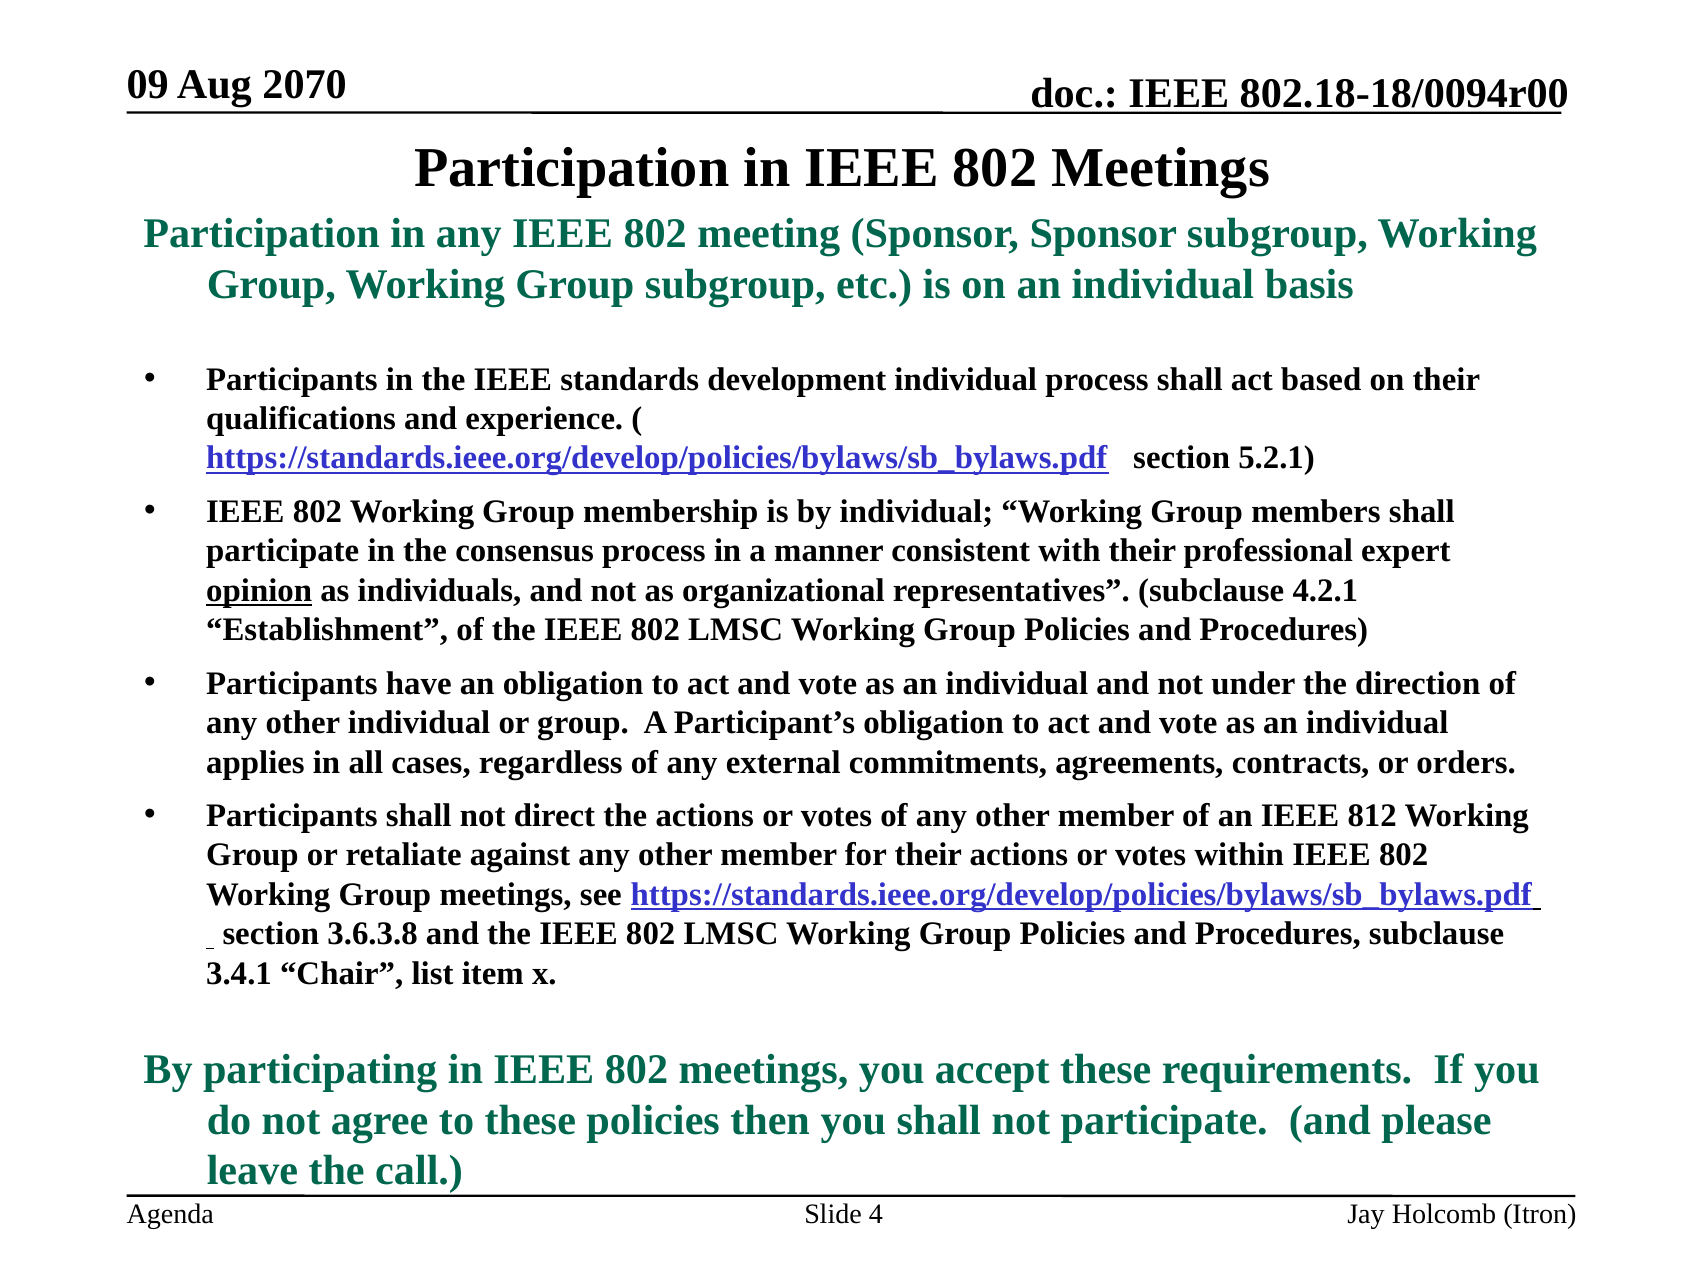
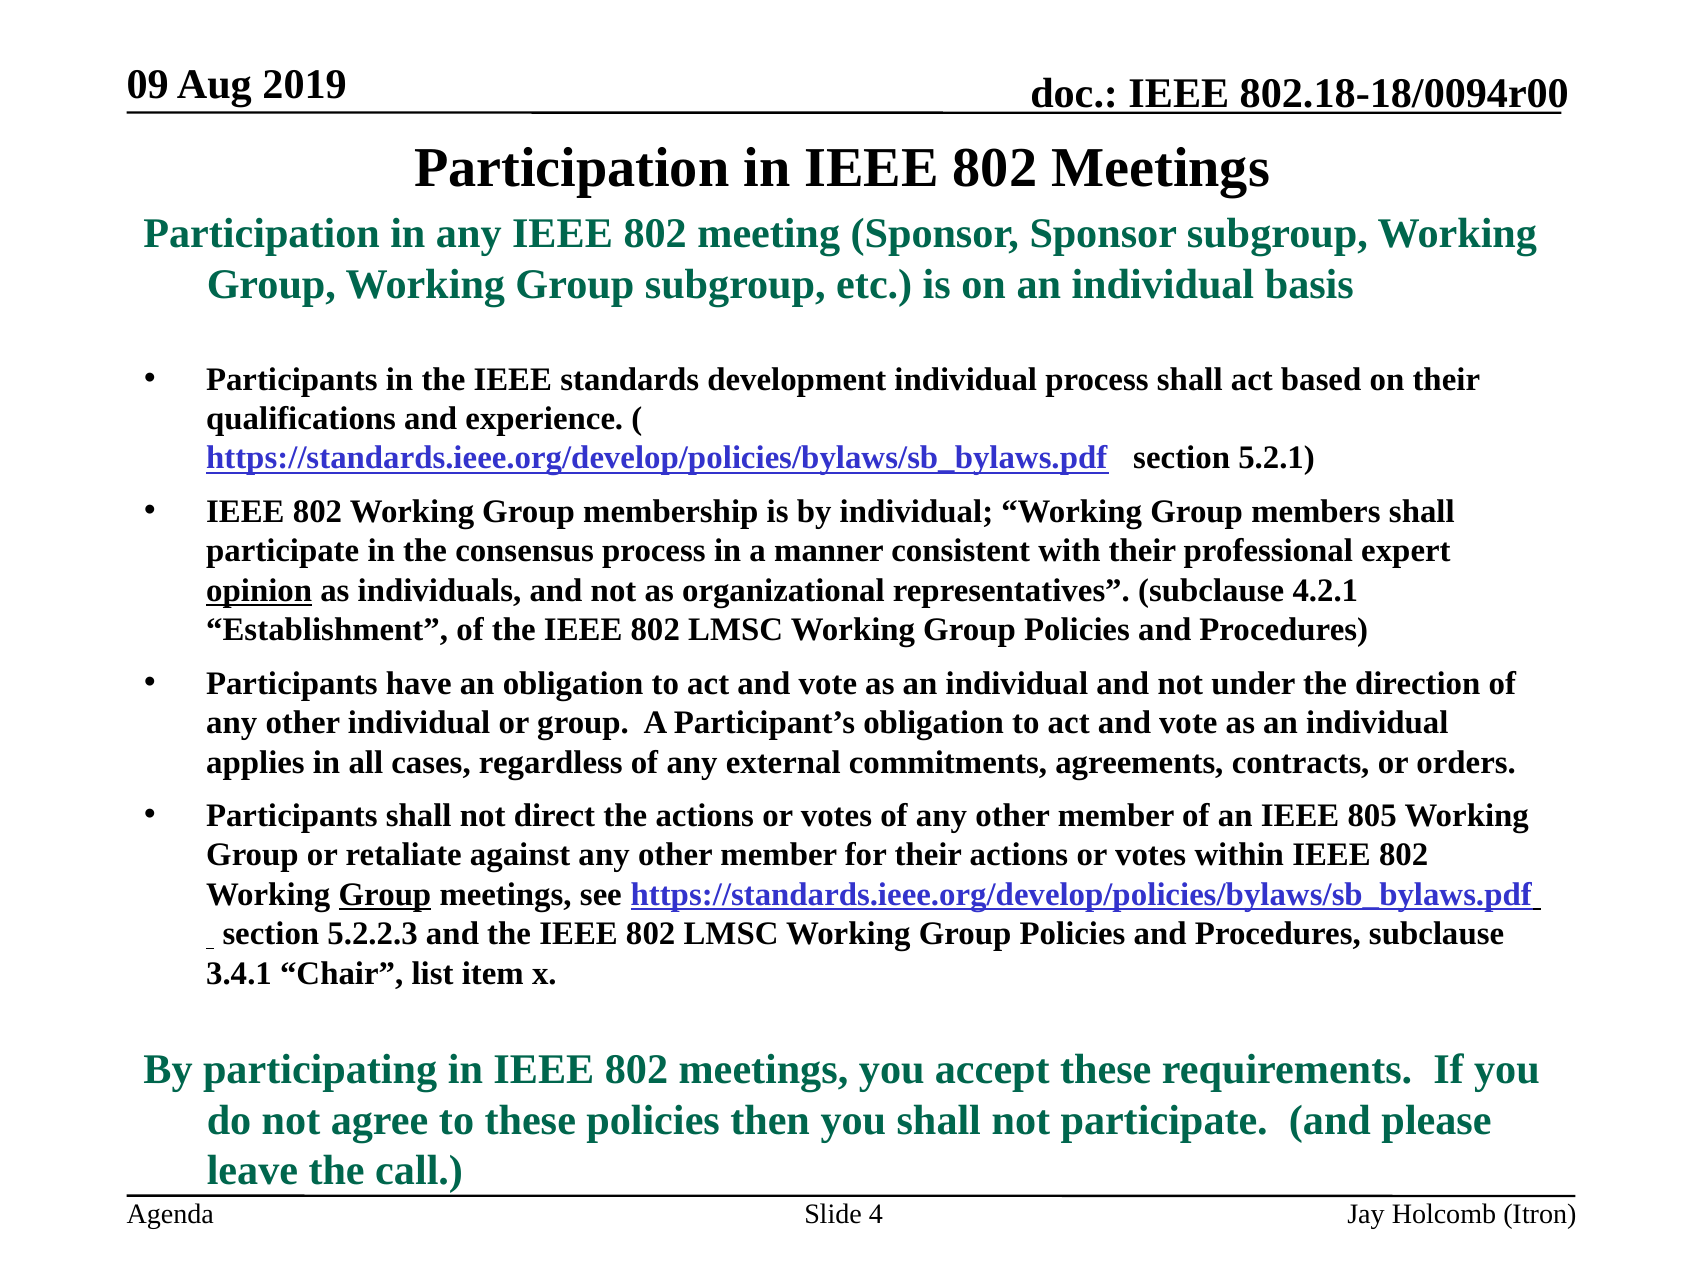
2070: 2070 -> 2019
812: 812 -> 805
Group at (385, 895) underline: none -> present
3.6.3.8: 3.6.3.8 -> 5.2.2.3
